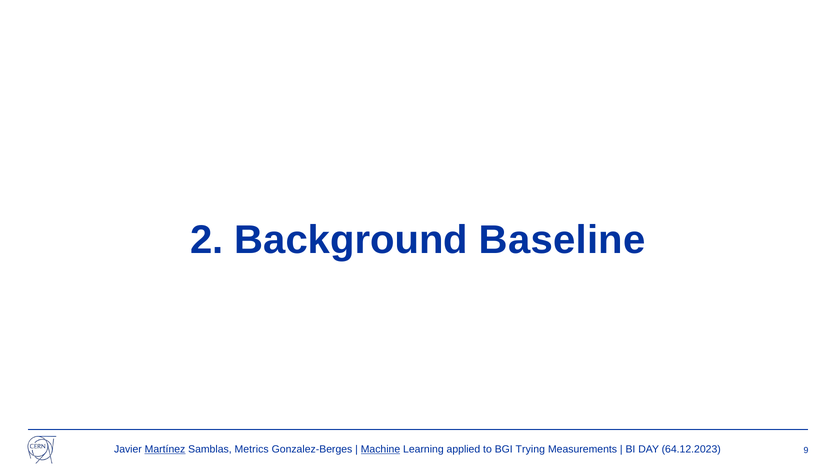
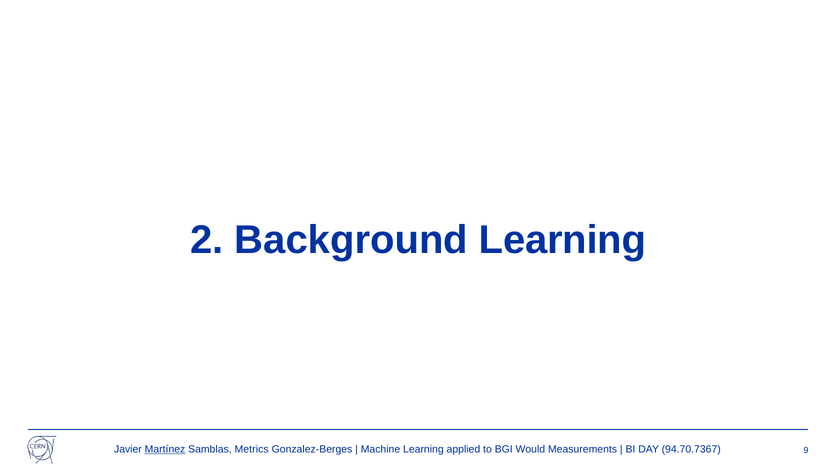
Background Baseline: Baseline -> Learning
Machine underline: present -> none
Trying: Trying -> Would
64.12.2023: 64.12.2023 -> 94.70.7367
